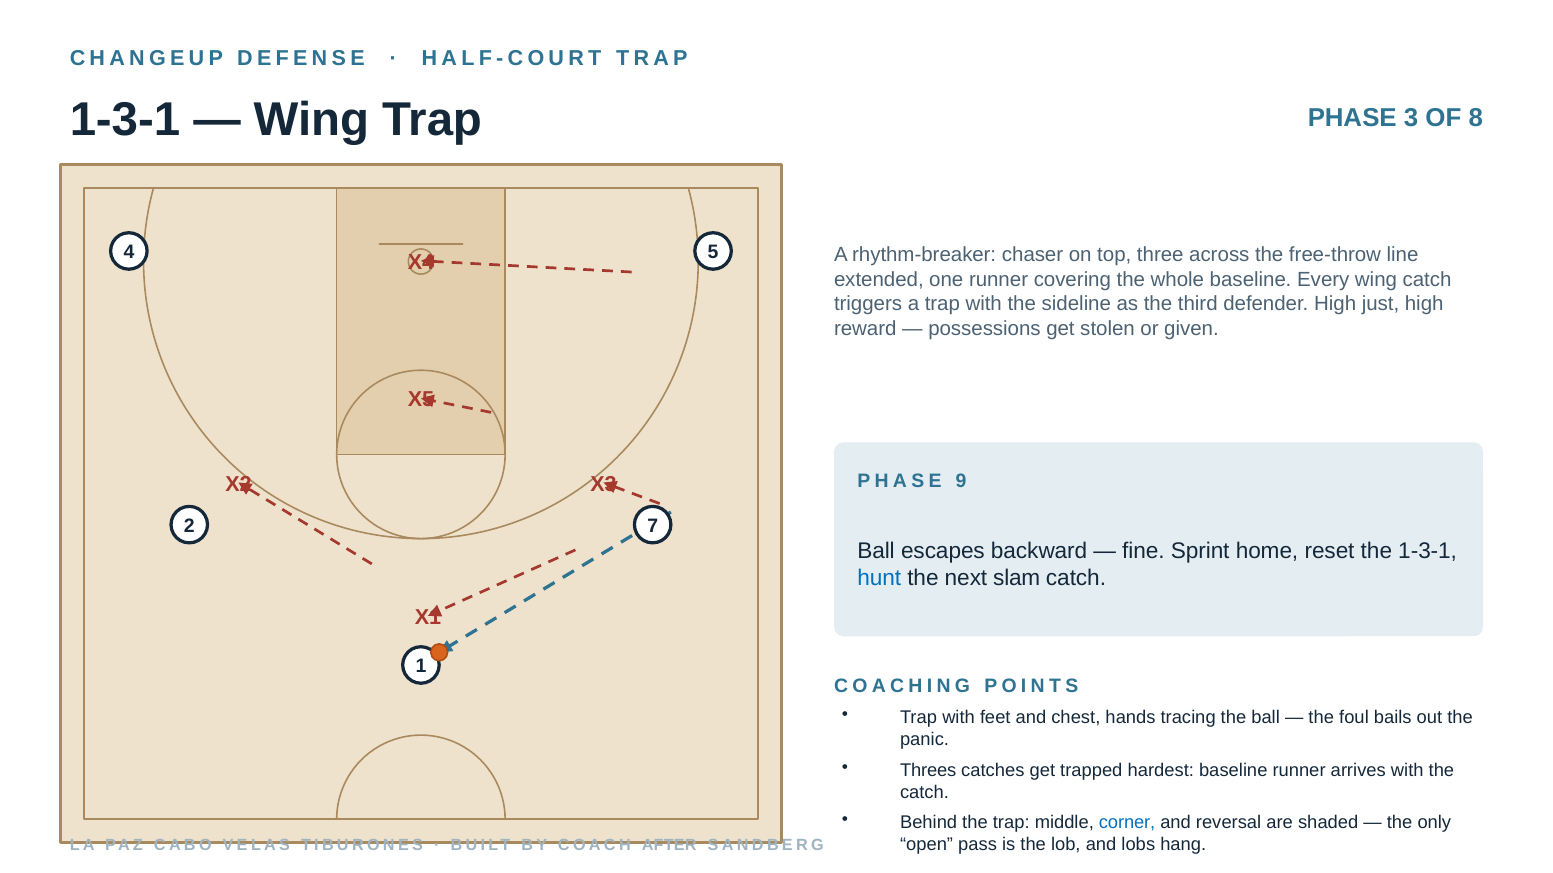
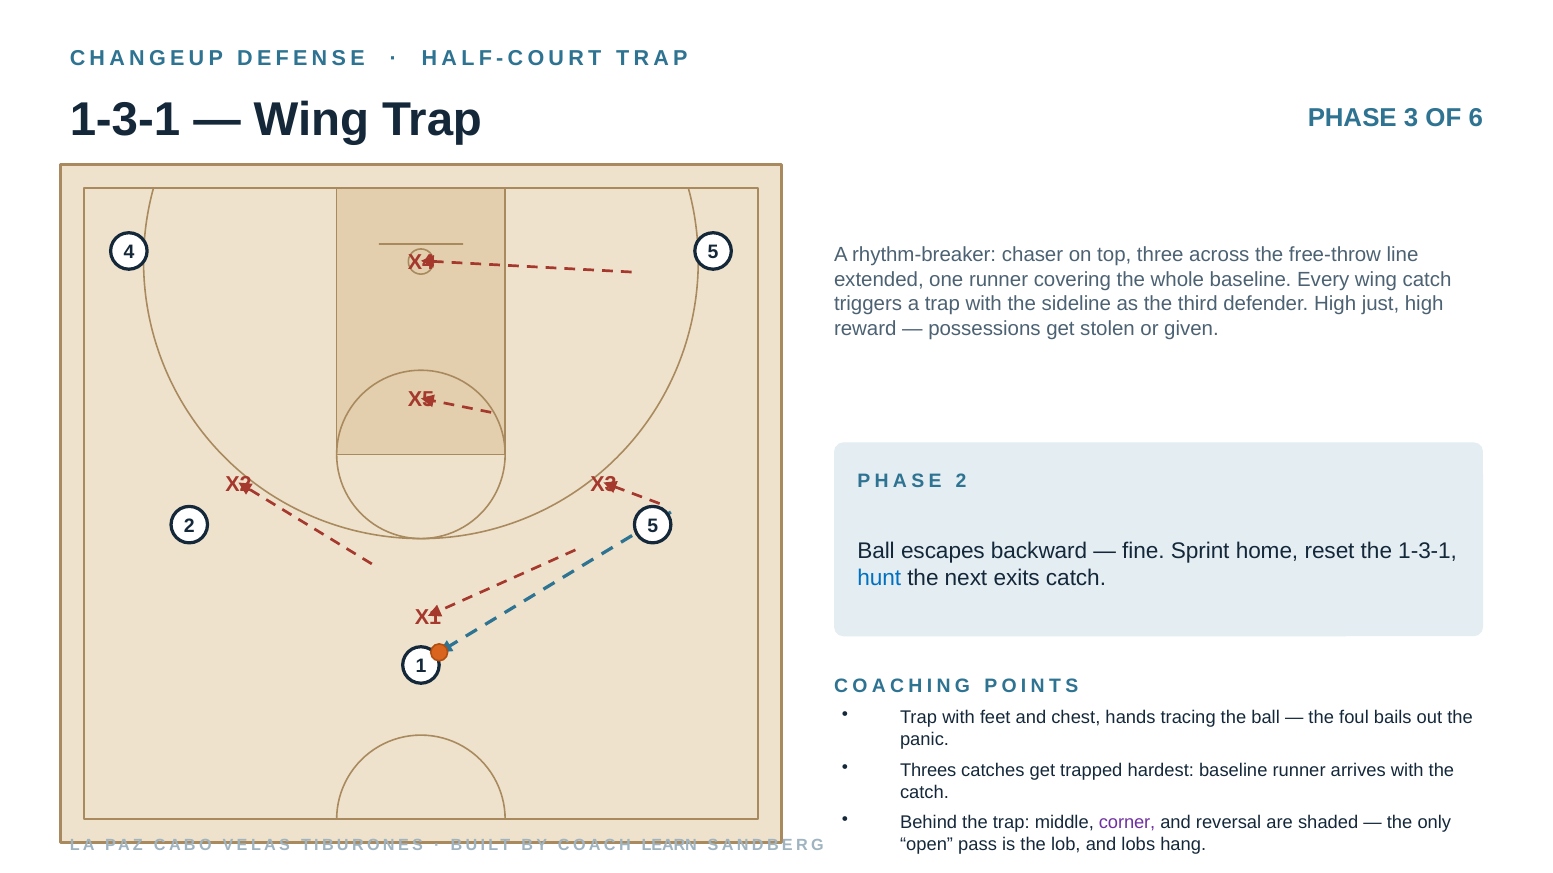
8: 8 -> 6
PHASE 9: 9 -> 2
2 7: 7 -> 5
slam: slam -> exits
corner colour: blue -> purple
AFTER: AFTER -> LEARN
